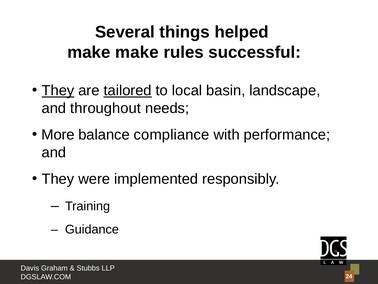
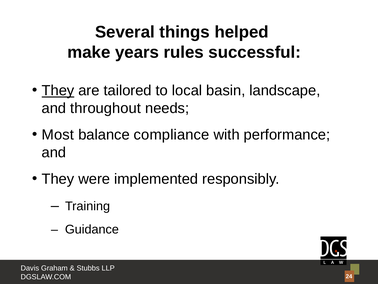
make make: make -> years
tailored underline: present -> none
More: More -> Most
